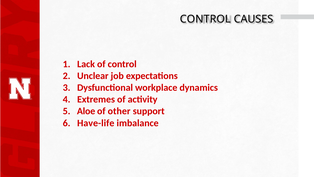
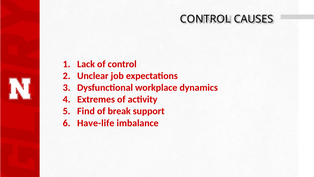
Aloe: Aloe -> Find
other: other -> break
